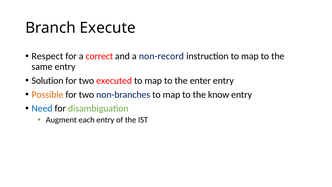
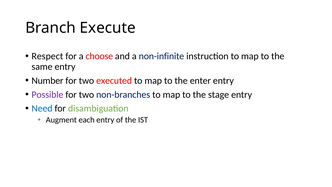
correct: correct -> choose
non-record: non-record -> non-infinite
Solution: Solution -> Number
Possible colour: orange -> purple
know: know -> stage
